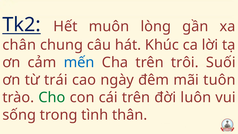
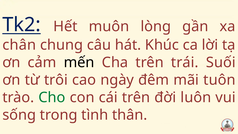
mến colour: blue -> black
trôi: trôi -> trái
trái: trái -> trôi
